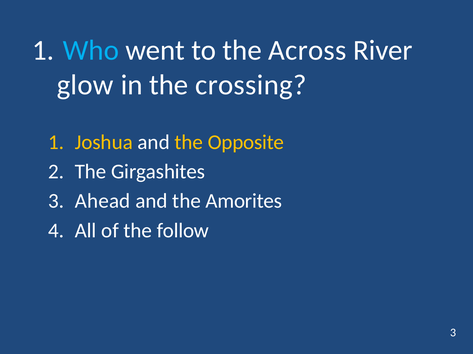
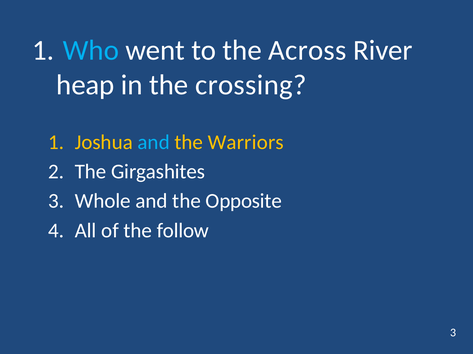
glow: glow -> heap
and at (154, 143) colour: white -> light blue
Opposite: Opposite -> Warriors
Ahead: Ahead -> Whole
Amorites: Amorites -> Opposite
